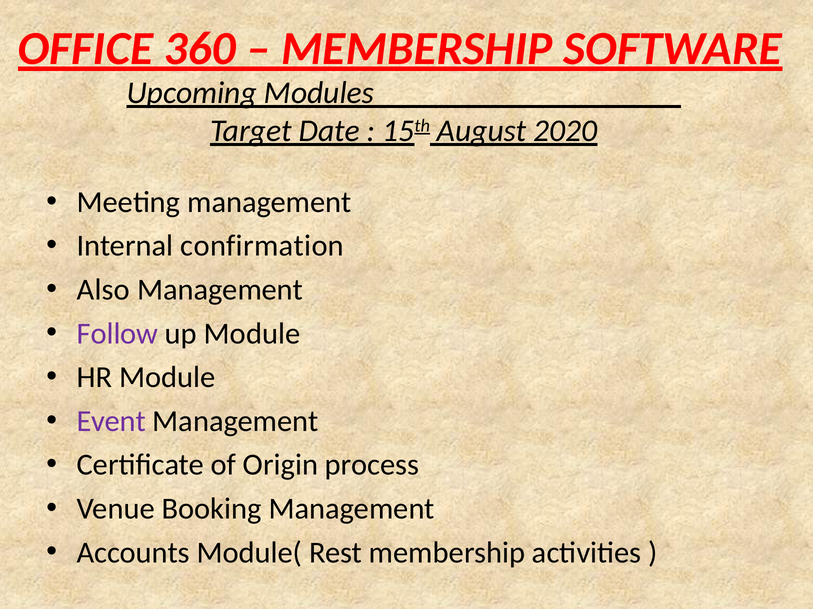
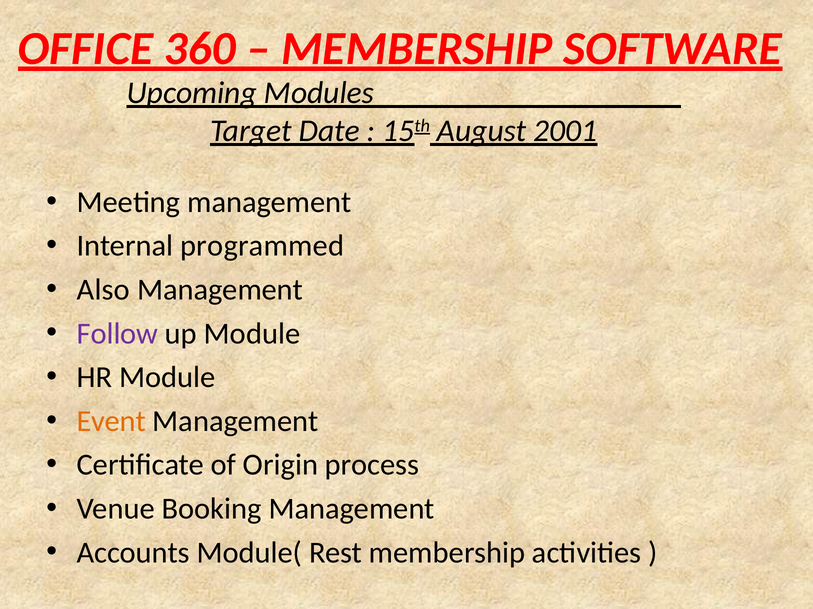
2020: 2020 -> 2001
confirmation: confirmation -> programmed
Event colour: purple -> orange
